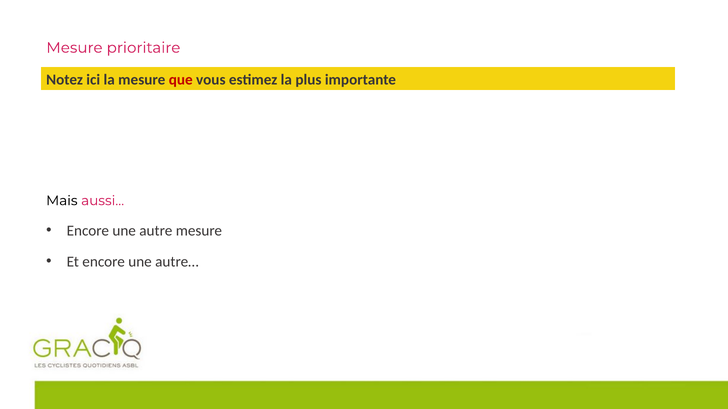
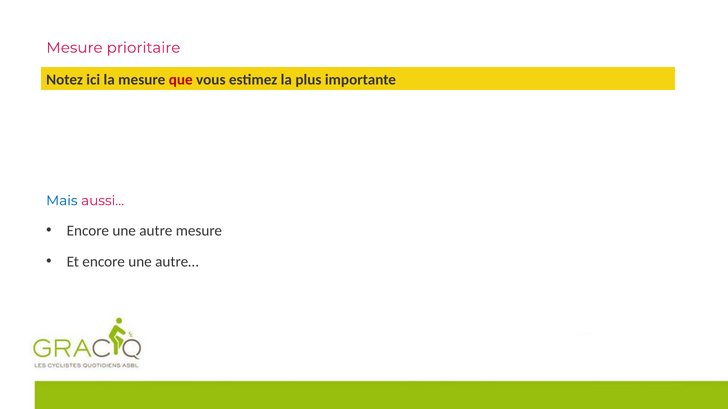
Mais colour: black -> blue
